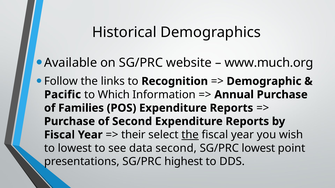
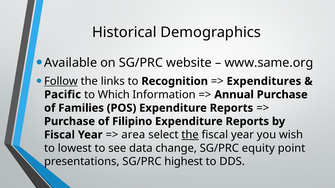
www.much.org: www.much.org -> www.same.org
Follow underline: none -> present
Demographic: Demographic -> Expenditures
of Second: Second -> Filipino
their: their -> area
data second: second -> change
SG/PRC lowest: lowest -> equity
